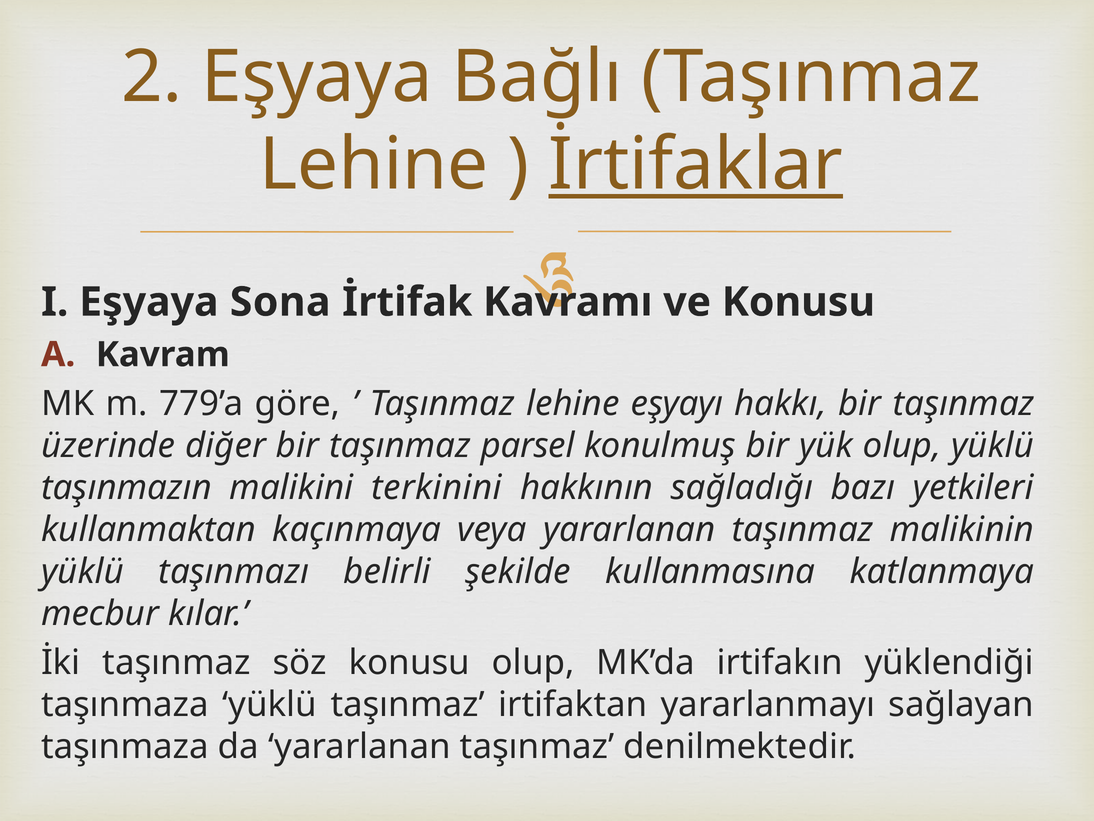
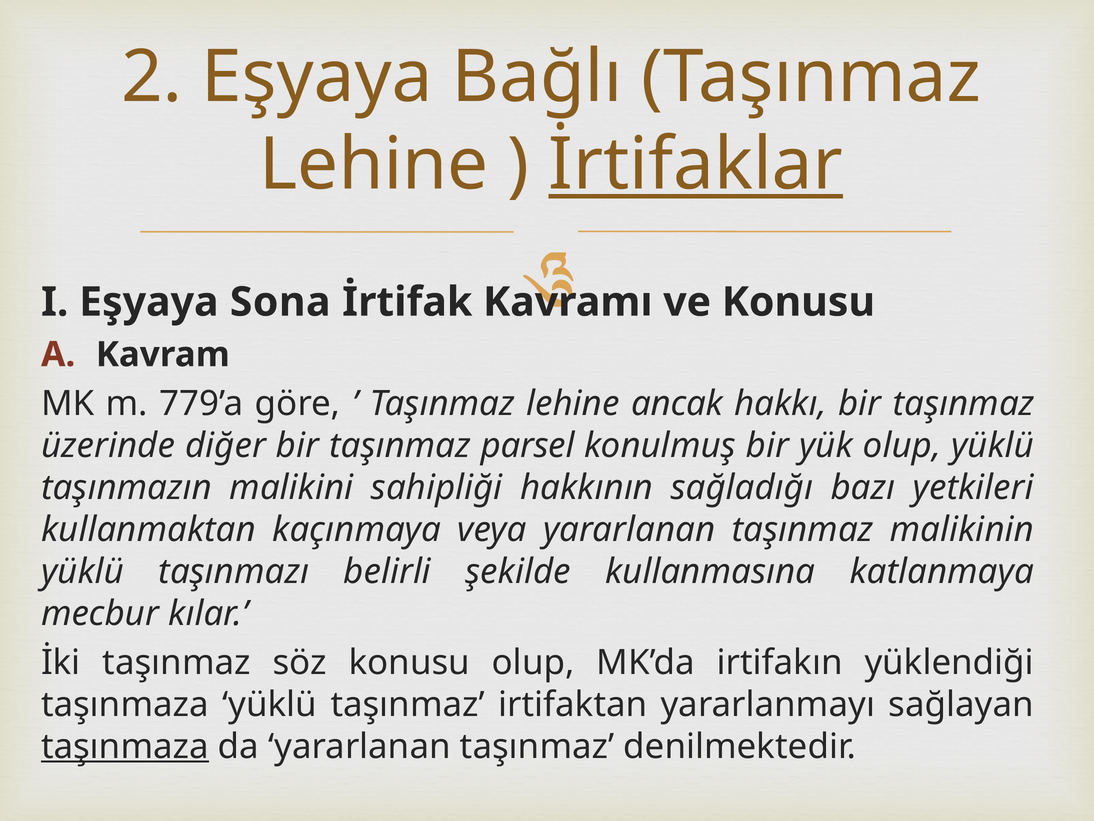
eşyayı: eşyayı -> ancak
terkinini: terkinini -> sahipliği
taşınmaza at (125, 746) underline: none -> present
